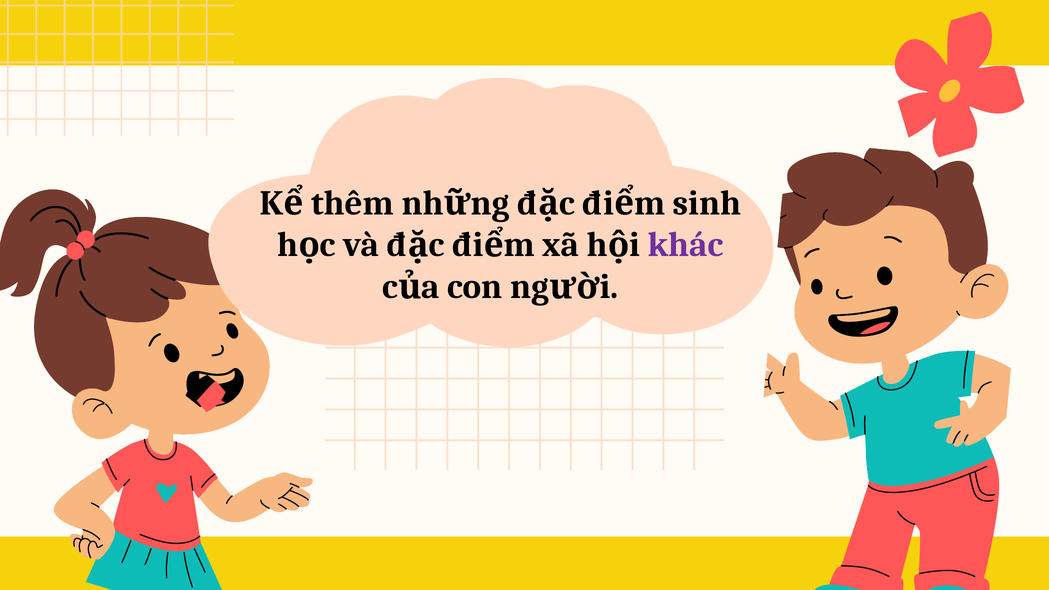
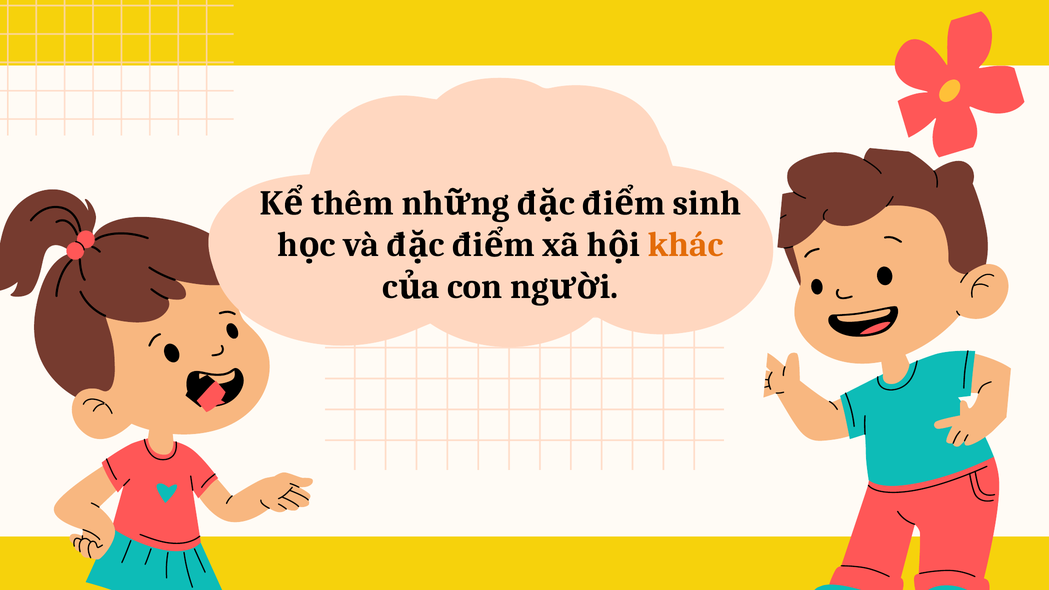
khác colour: purple -> orange
